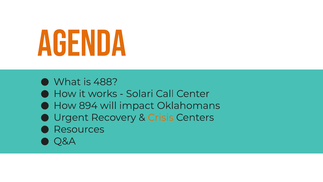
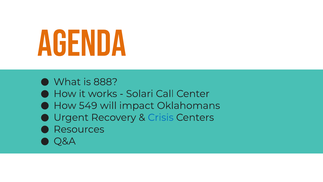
488: 488 -> 888
894: 894 -> 549
Crisis colour: orange -> blue
